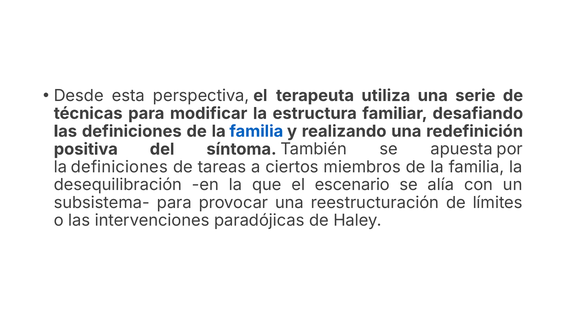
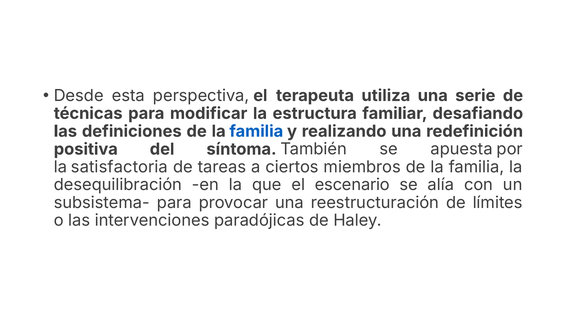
la definiciones: definiciones -> satisfactoria
